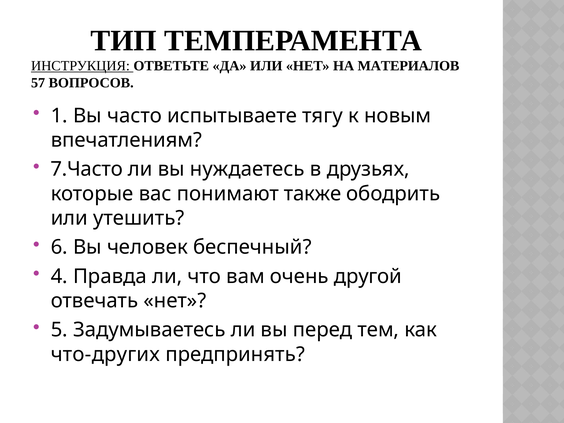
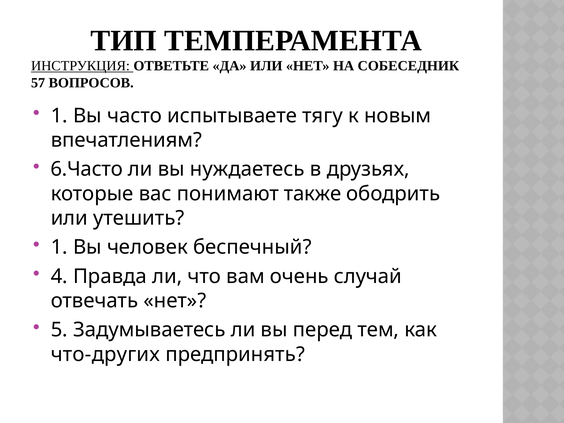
МАТЕРИАЛОВ: МАТЕРИАЛОВ -> СОБЕСЕДНИК
7.Часто: 7.Часто -> 6.Часто
6 at (59, 247): 6 -> 1
другой: другой -> случай
